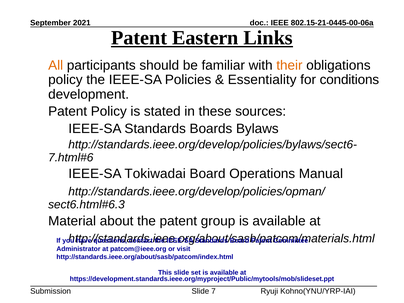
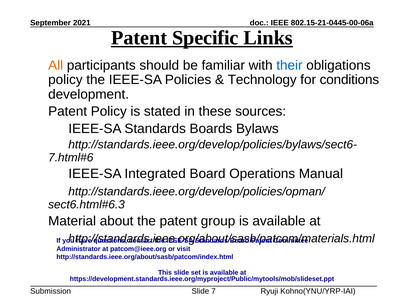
Eastern: Eastern -> Specific
their colour: orange -> blue
Essentiality: Essentiality -> Technology
Tokiwadai: Tokiwadai -> Integrated
